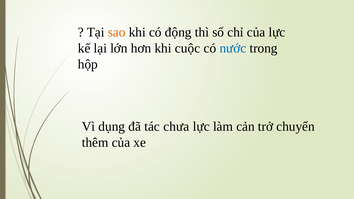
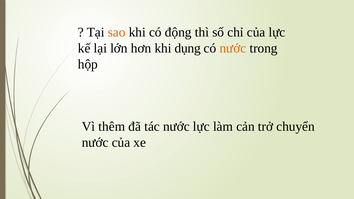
cuộc: cuộc -> dụng
nước at (233, 48) colour: blue -> orange
dụng: dụng -> thêm
tác chưa: chưa -> nước
thêm at (95, 142): thêm -> nước
